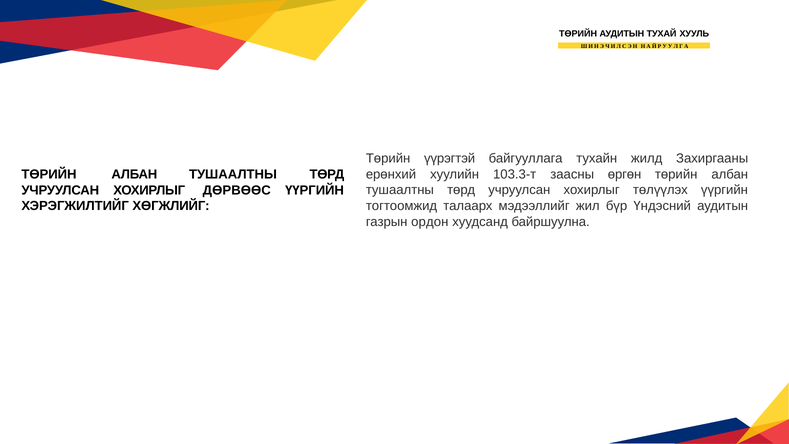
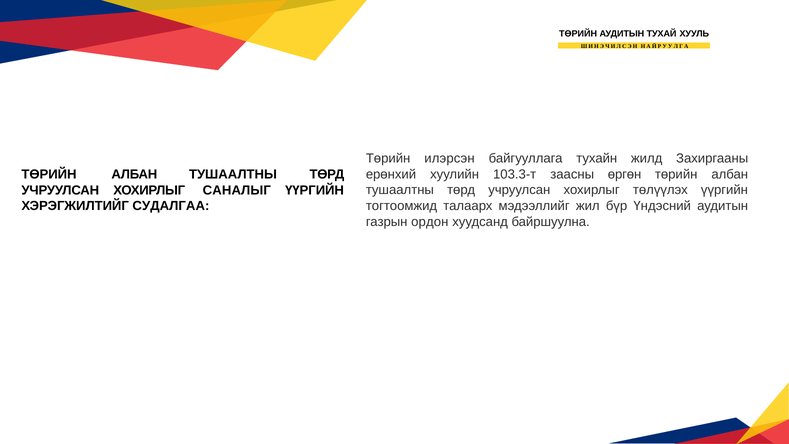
үүрэгтэй: үүрэгтэй -> илэрсэн
ДӨРВӨӨС: ДӨРВӨӨС -> САНАЛЫГ
ХӨГЖЛИЙГ: ХӨГЖЛИЙГ -> СУДАЛГАА
